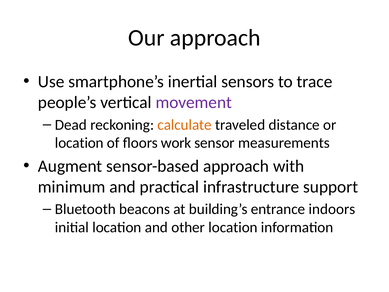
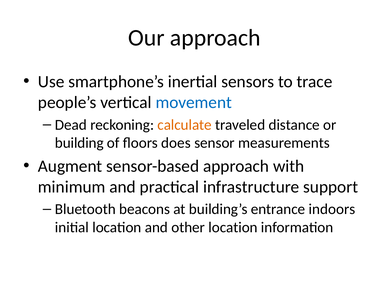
movement colour: purple -> blue
location at (79, 143): location -> building
work: work -> does
